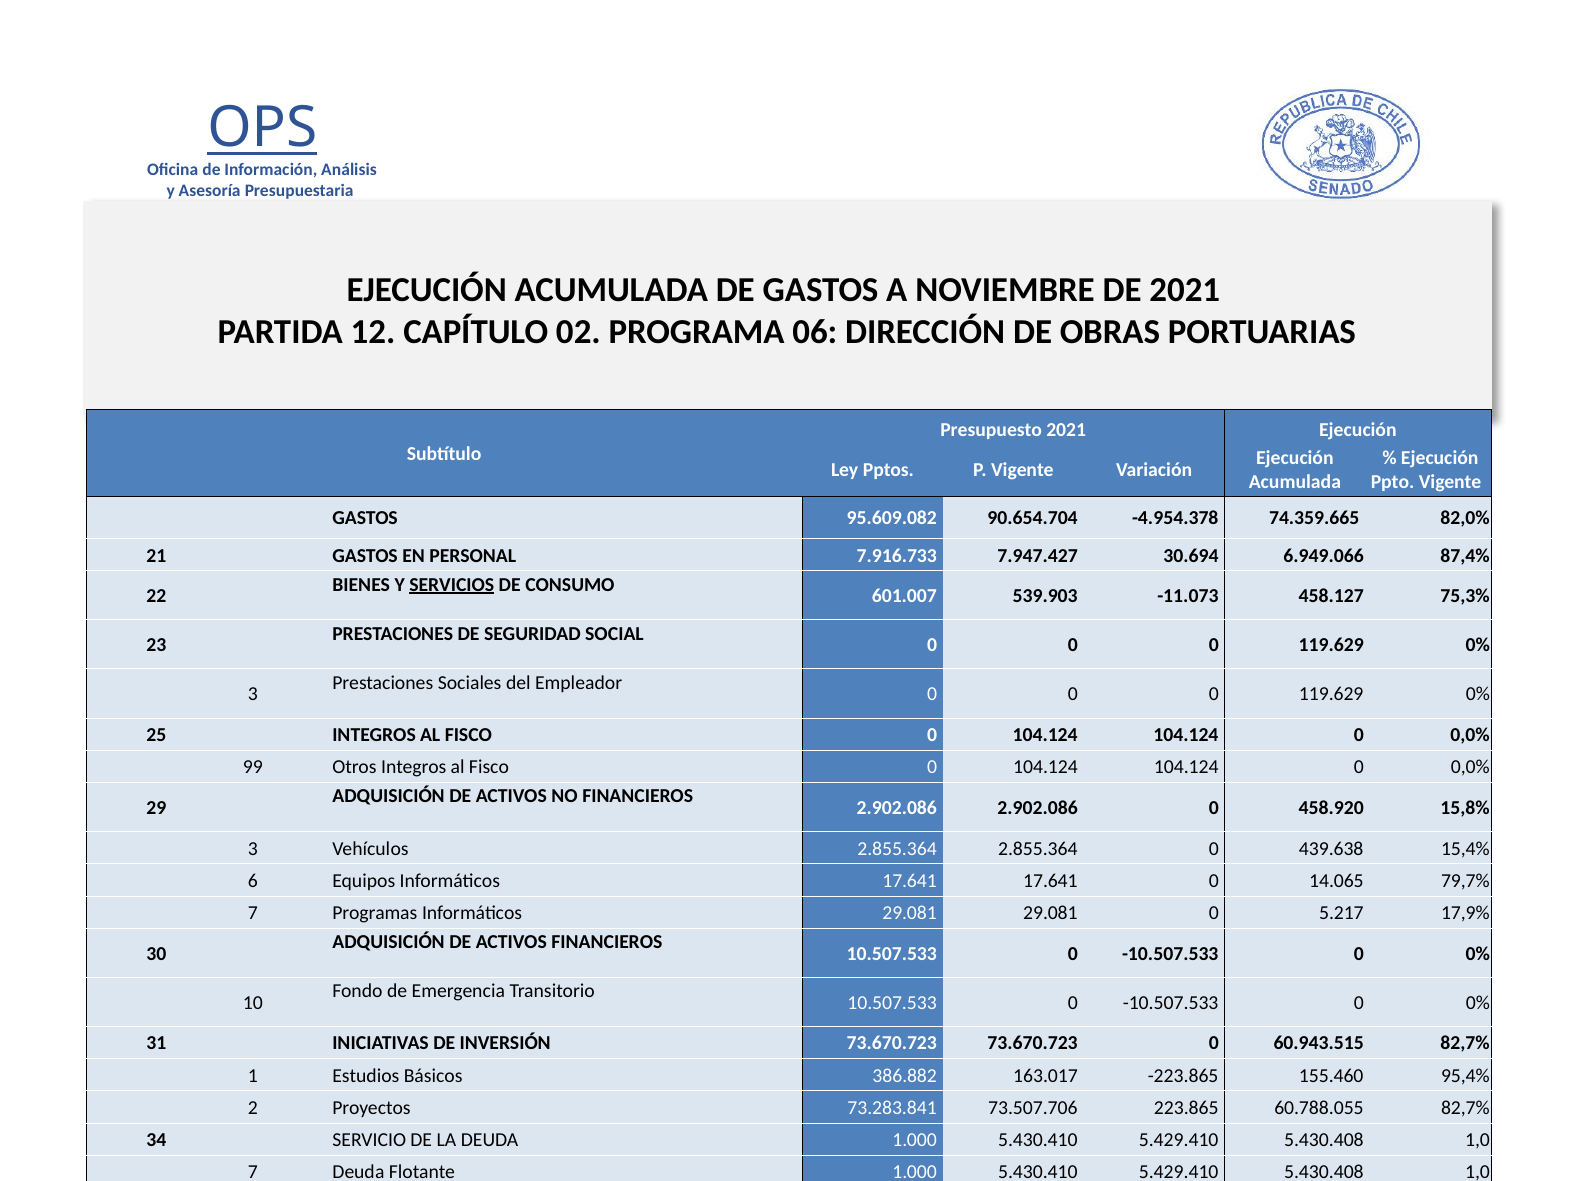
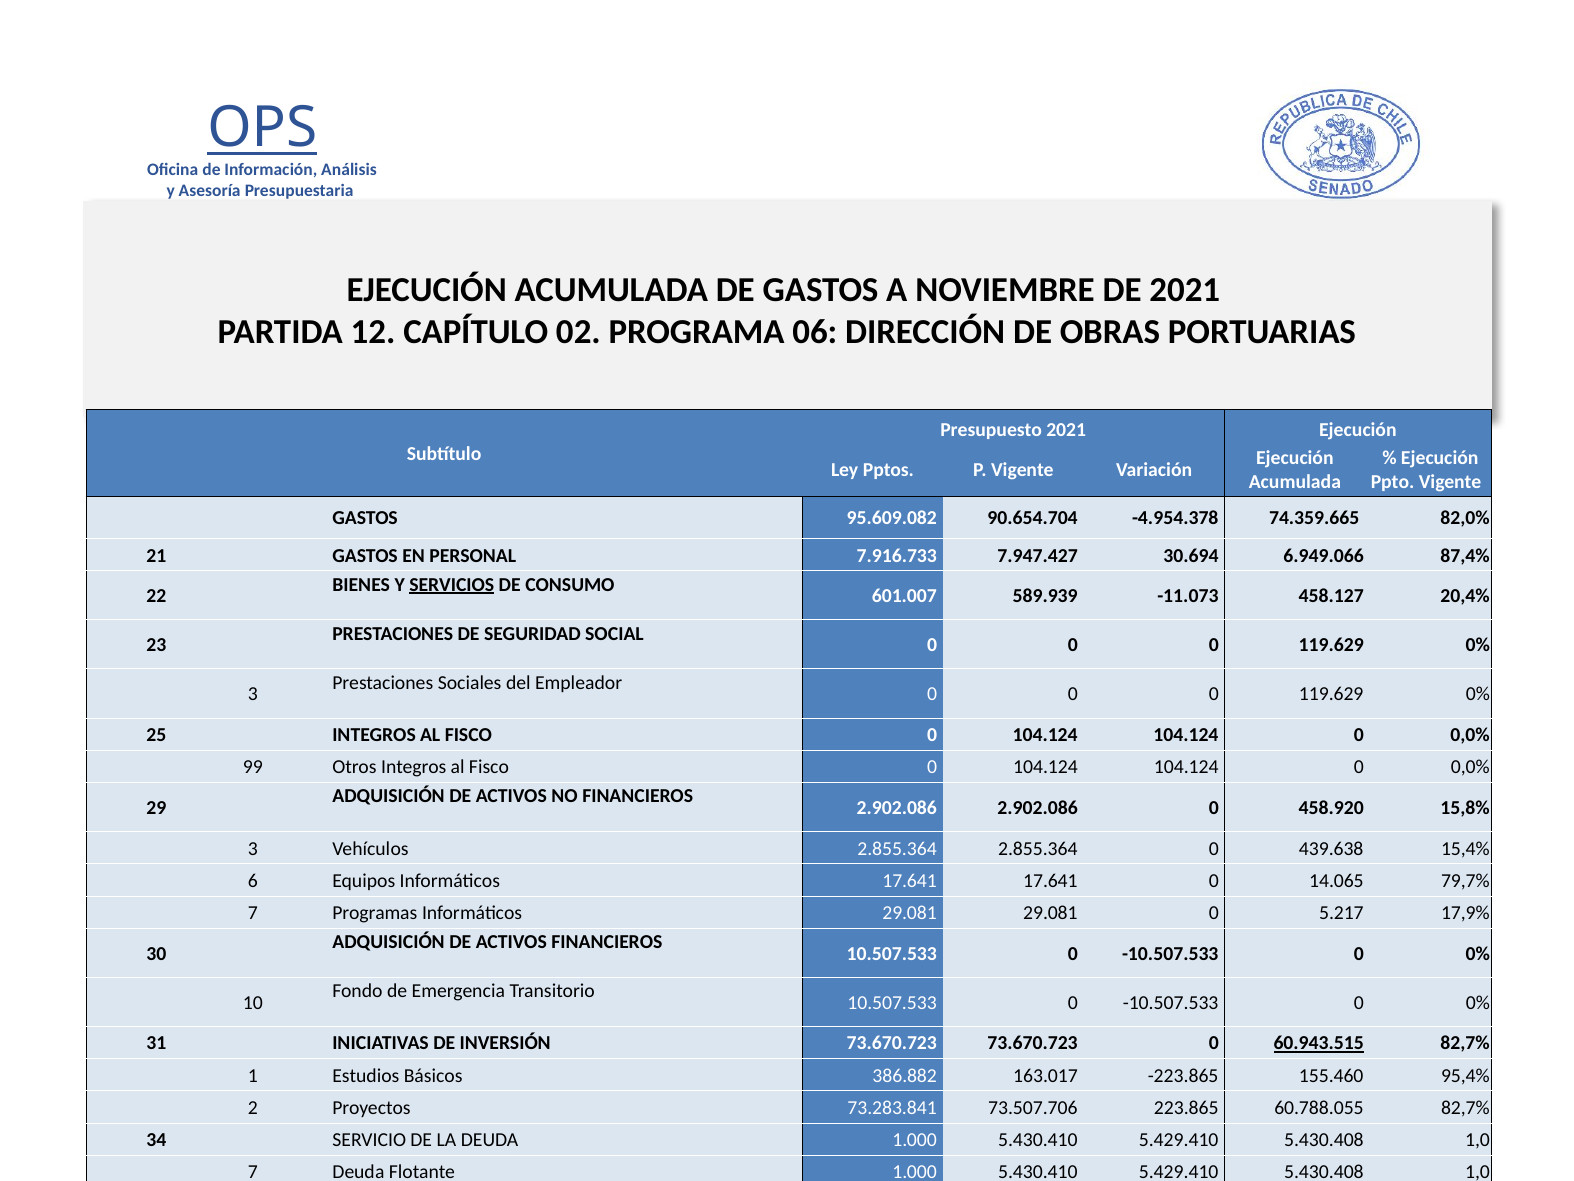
539.903: 539.903 -> 589.939
75,3%: 75,3% -> 20,4%
60.943.515 underline: none -> present
